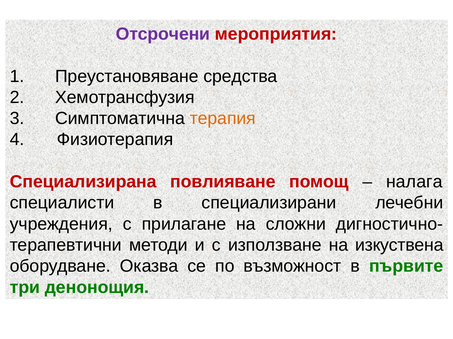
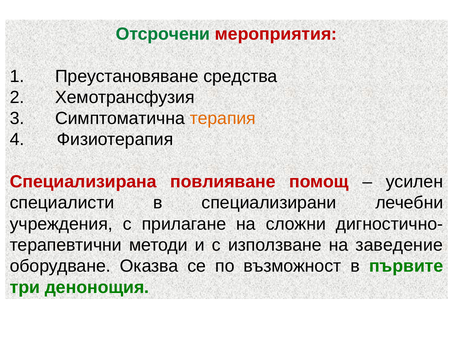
Отсрочени colour: purple -> green
налага: налага -> усилен
изкуствена: изкуствена -> заведение
